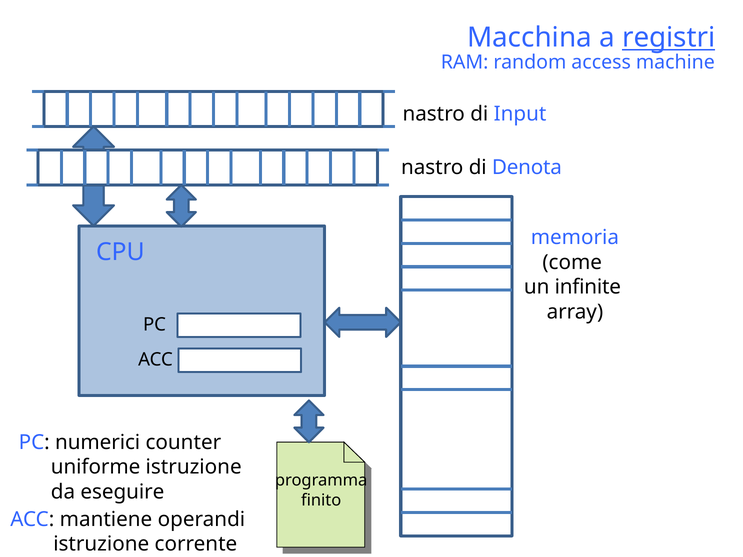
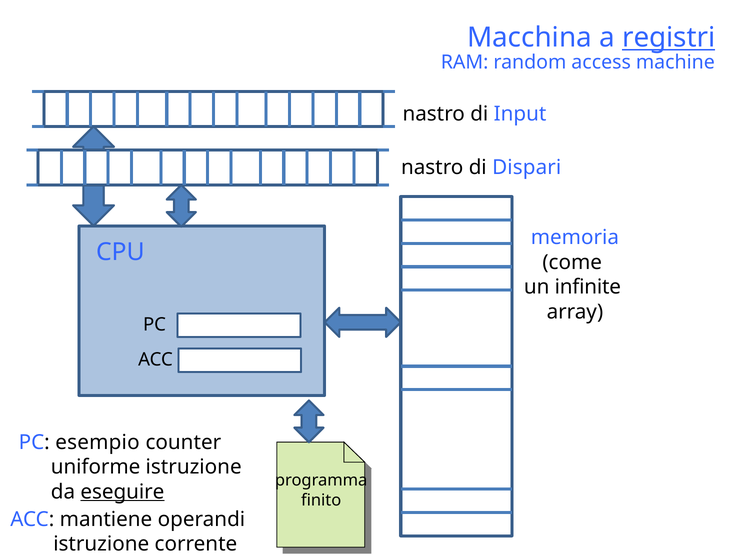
Denota: Denota -> Dispari
numerici: numerici -> esempio
eseguire underline: none -> present
